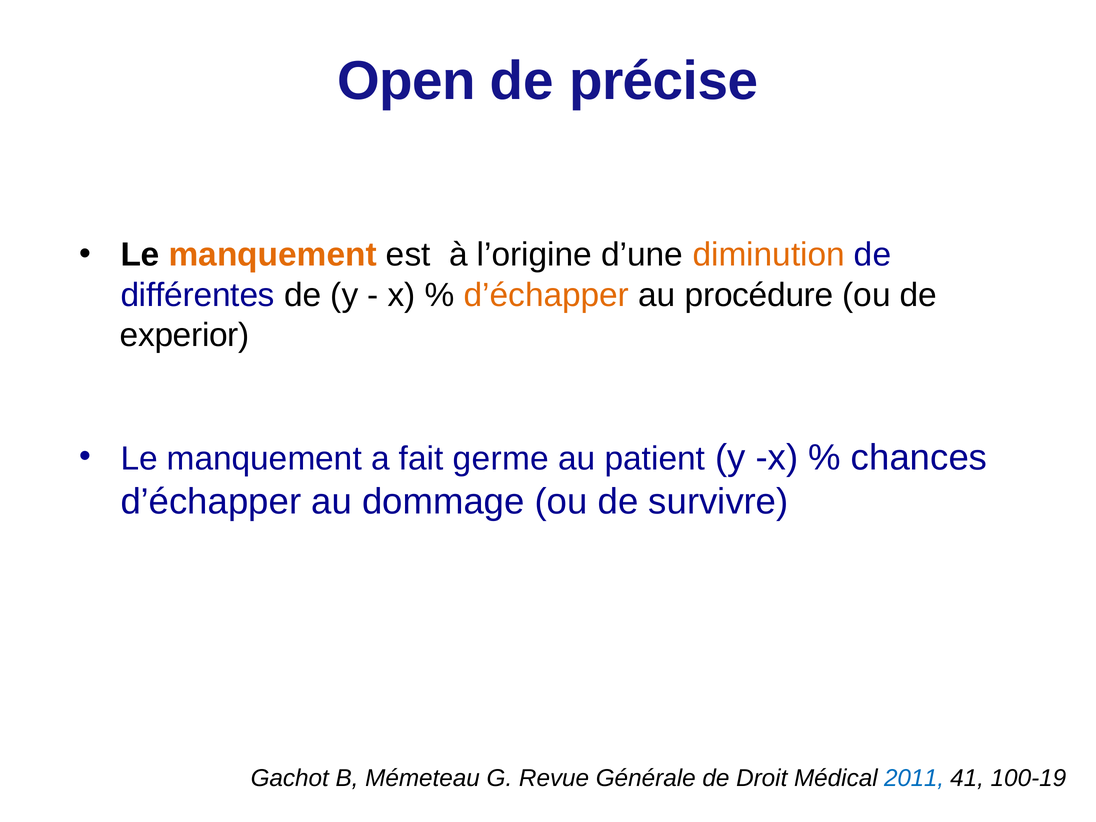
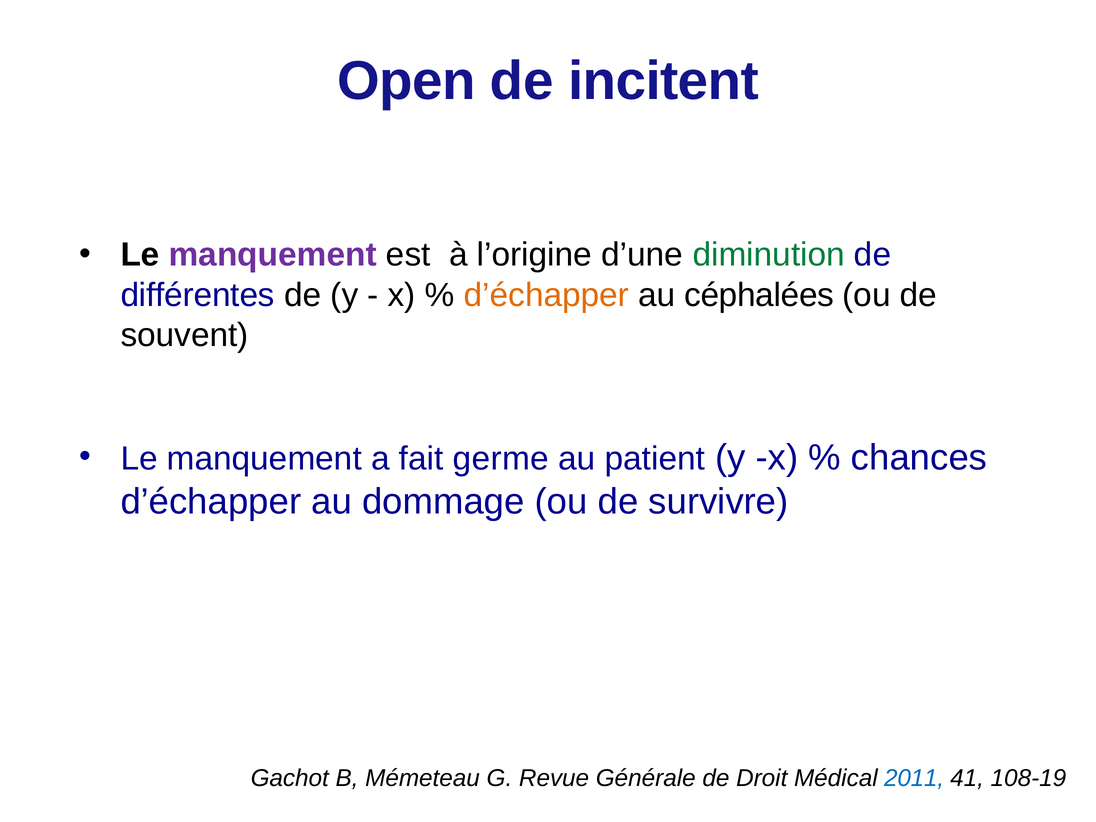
précise: précise -> incitent
manquement at (273, 255) colour: orange -> purple
diminution colour: orange -> green
procédure: procédure -> céphalées
experior: experior -> souvent
100-19: 100-19 -> 108-19
